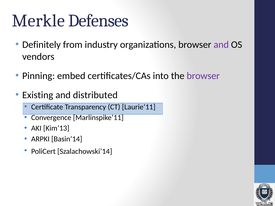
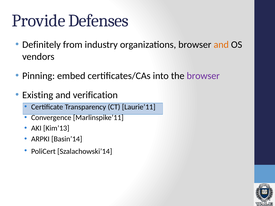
Merkle: Merkle -> Provide
and at (221, 45) colour: purple -> orange
distributed: distributed -> verification
